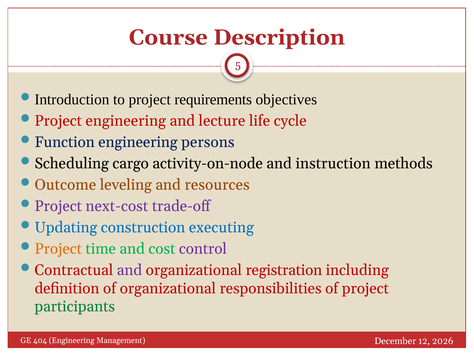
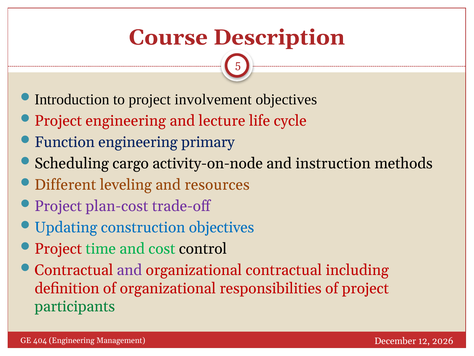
requirements: requirements -> involvement
persons: persons -> primary
Outcome: Outcome -> Different
next-cost: next-cost -> plan-cost
construction executing: executing -> objectives
Project at (58, 249) colour: orange -> red
control colour: purple -> black
organizational registration: registration -> contractual
